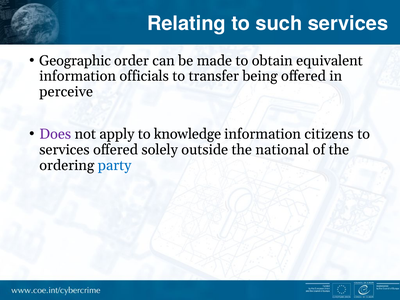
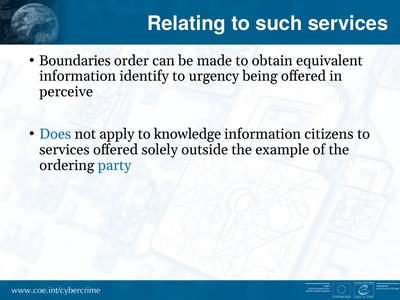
Geographic: Geographic -> Boundaries
officials: officials -> identify
transfer: transfer -> urgency
Does colour: purple -> blue
national: national -> example
